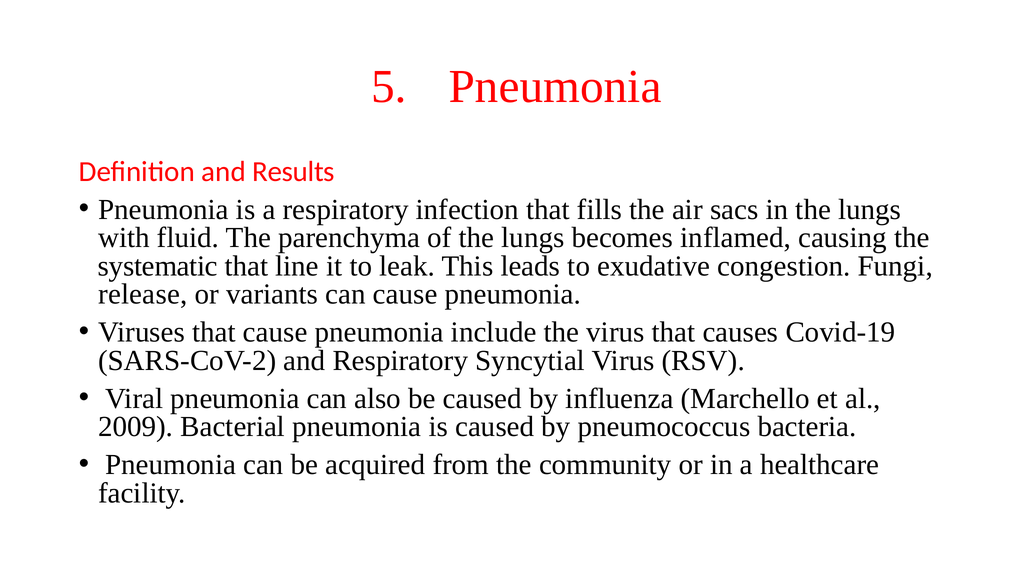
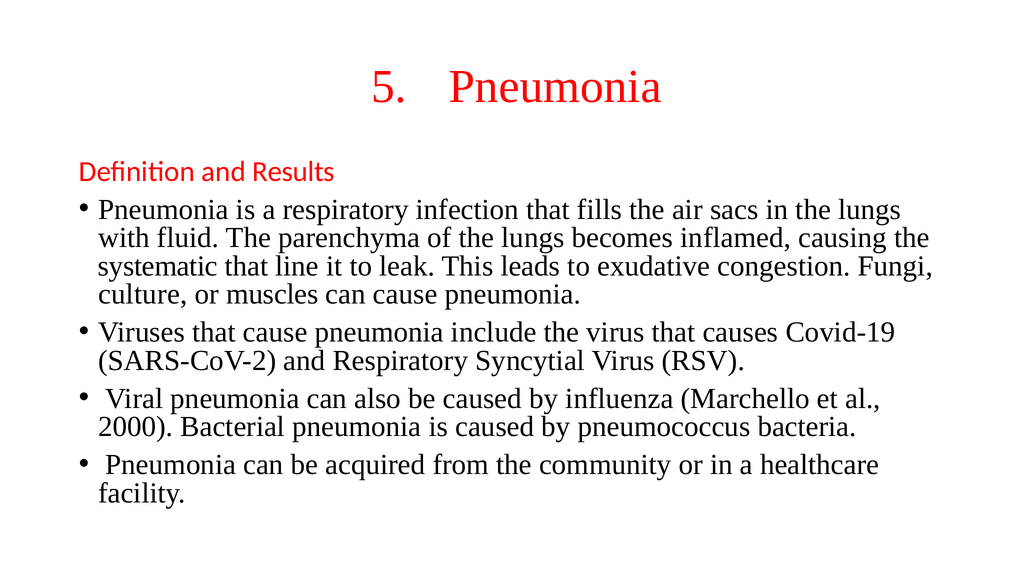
release: release -> culture
variants: variants -> muscles
2009: 2009 -> 2000
